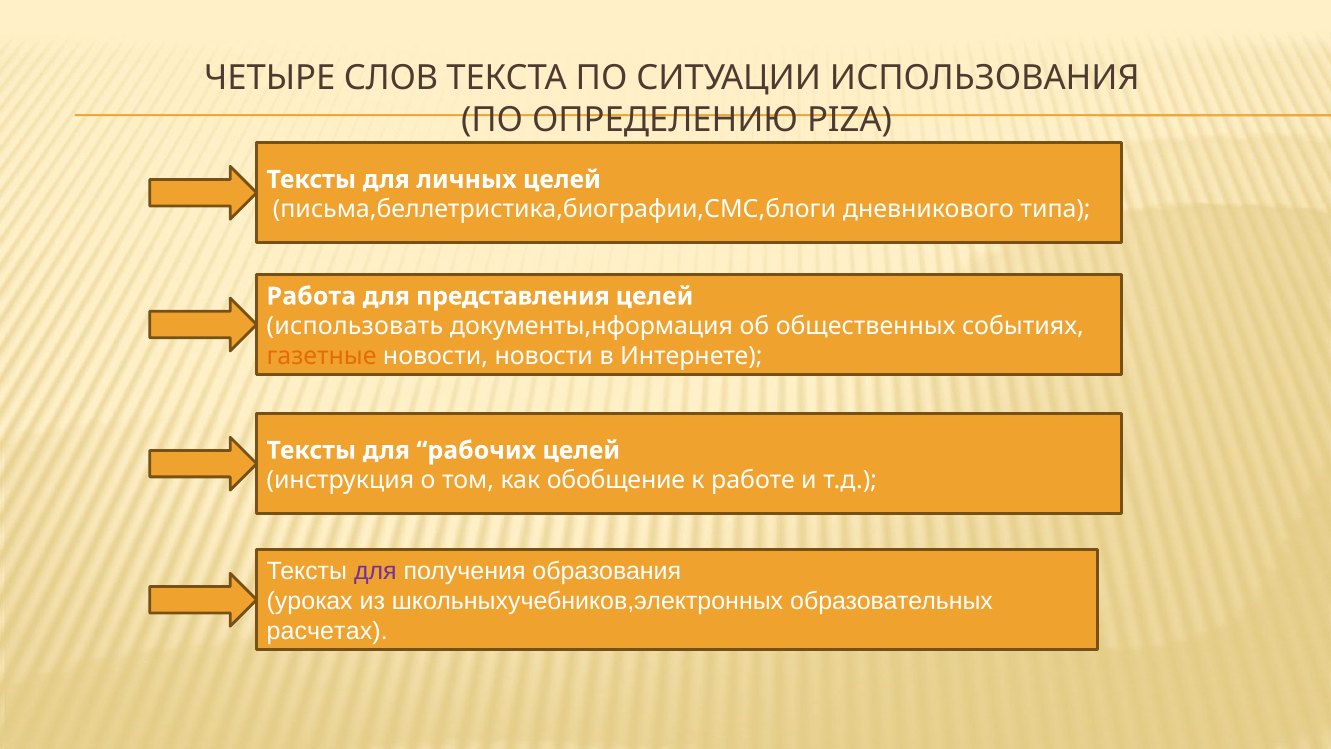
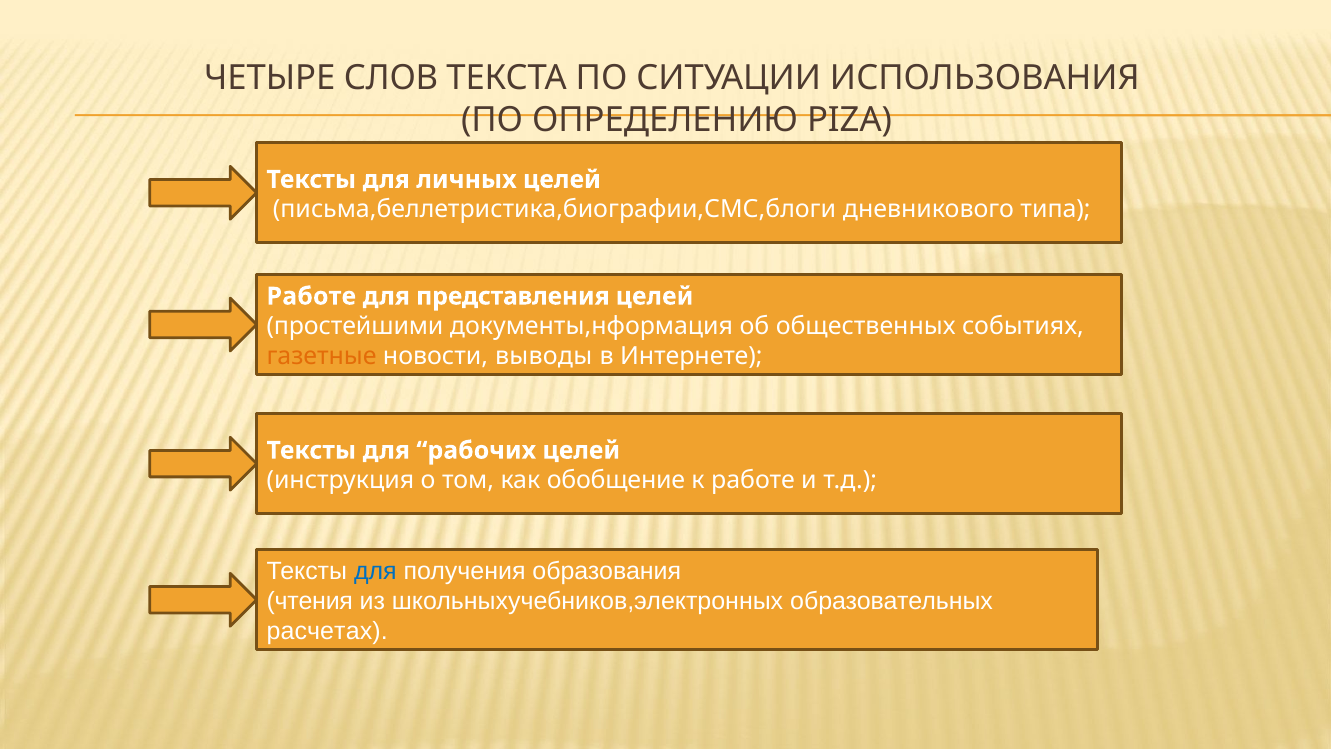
Работа at (311, 296): Работа -> Работе
использовать: использовать -> простейшими
новости новости: новости -> выводы
для at (375, 571) colour: purple -> blue
уроках: уроках -> чтения
